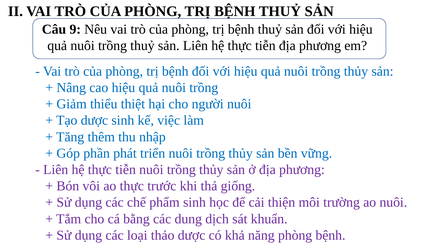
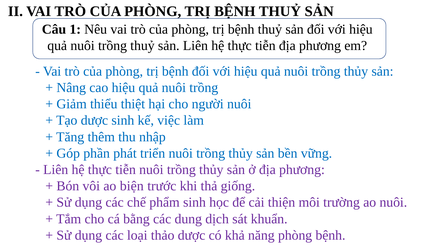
9: 9 -> 1
ao thực: thực -> biện
